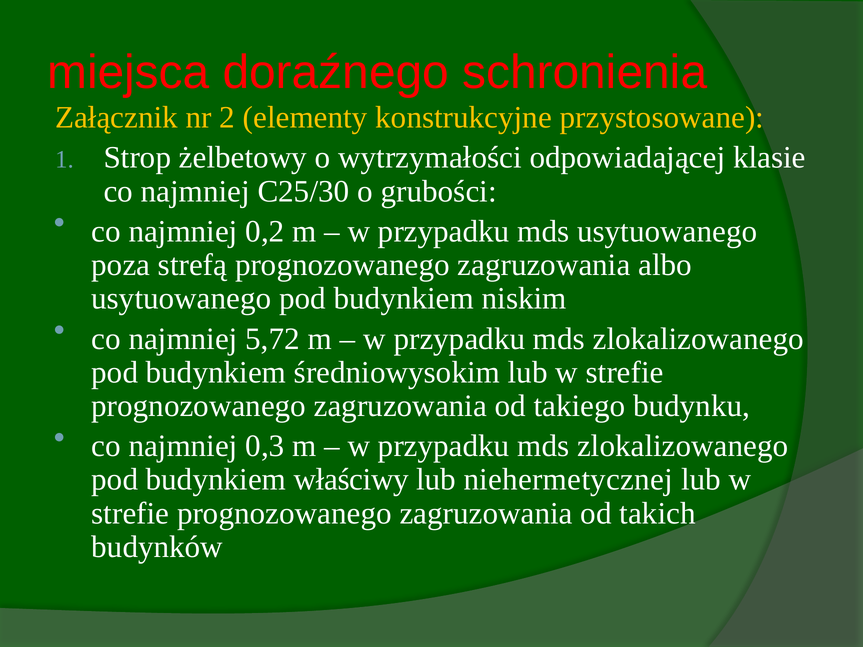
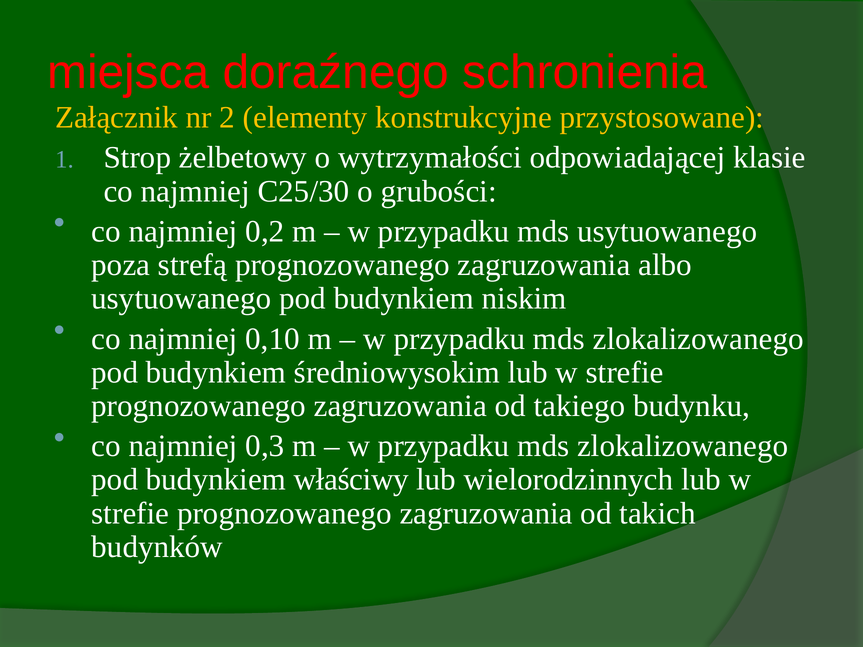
5,72: 5,72 -> 0,10
niehermetycznej: niehermetycznej -> wielorodzinnych
